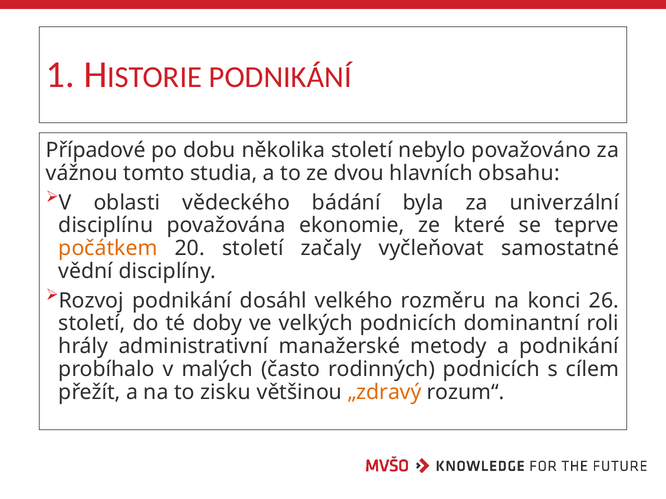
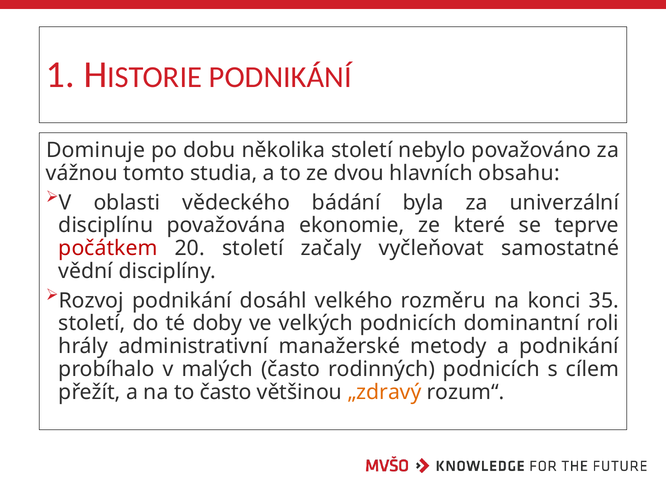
Případové: Případové -> Dominuje
počátkem colour: orange -> red
26: 26 -> 35
to zisku: zisku -> často
